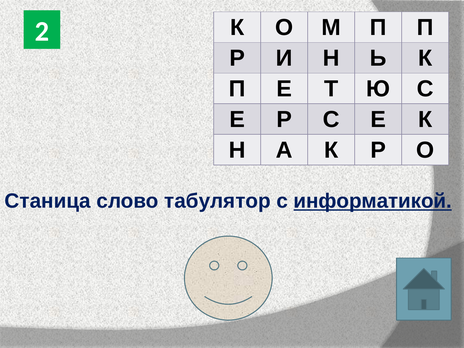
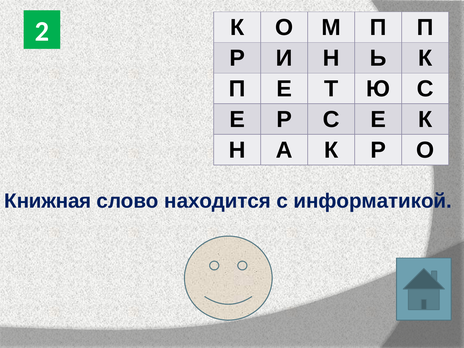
Станица: Станица -> Книжная
табулятор: табулятор -> находится
информатикой underline: present -> none
